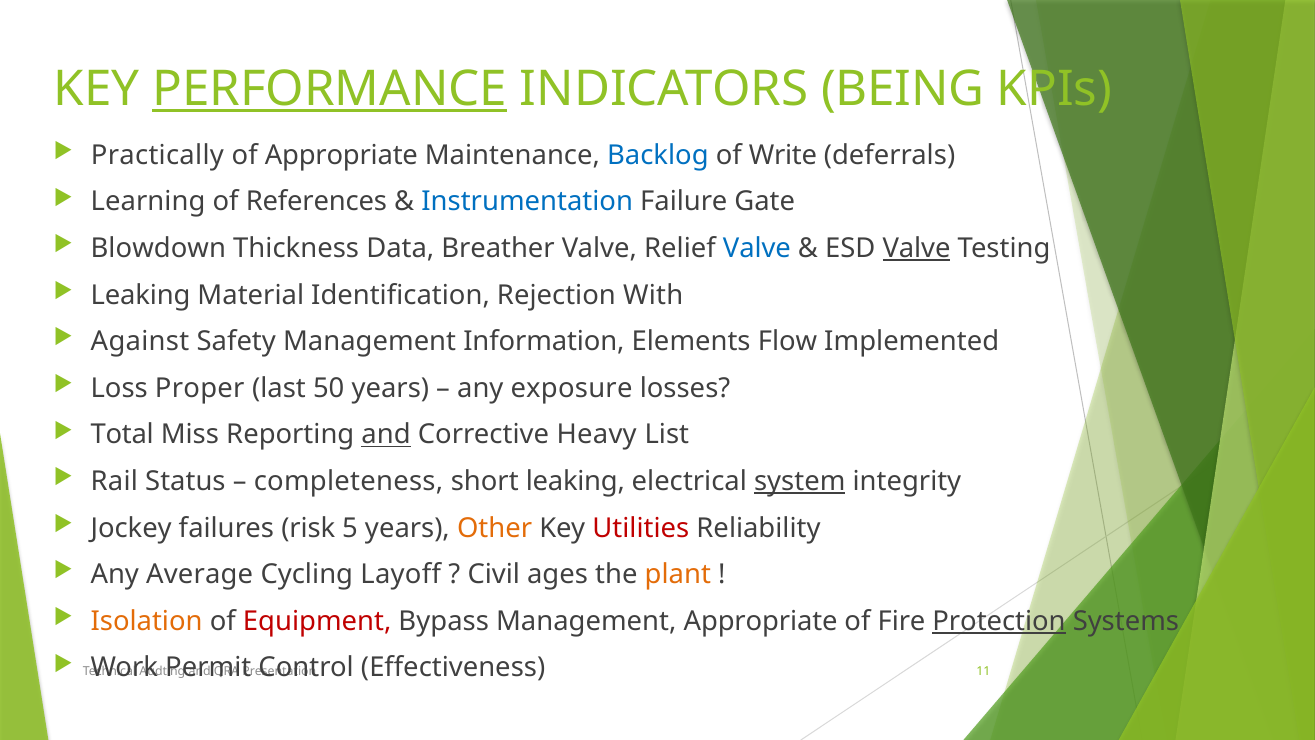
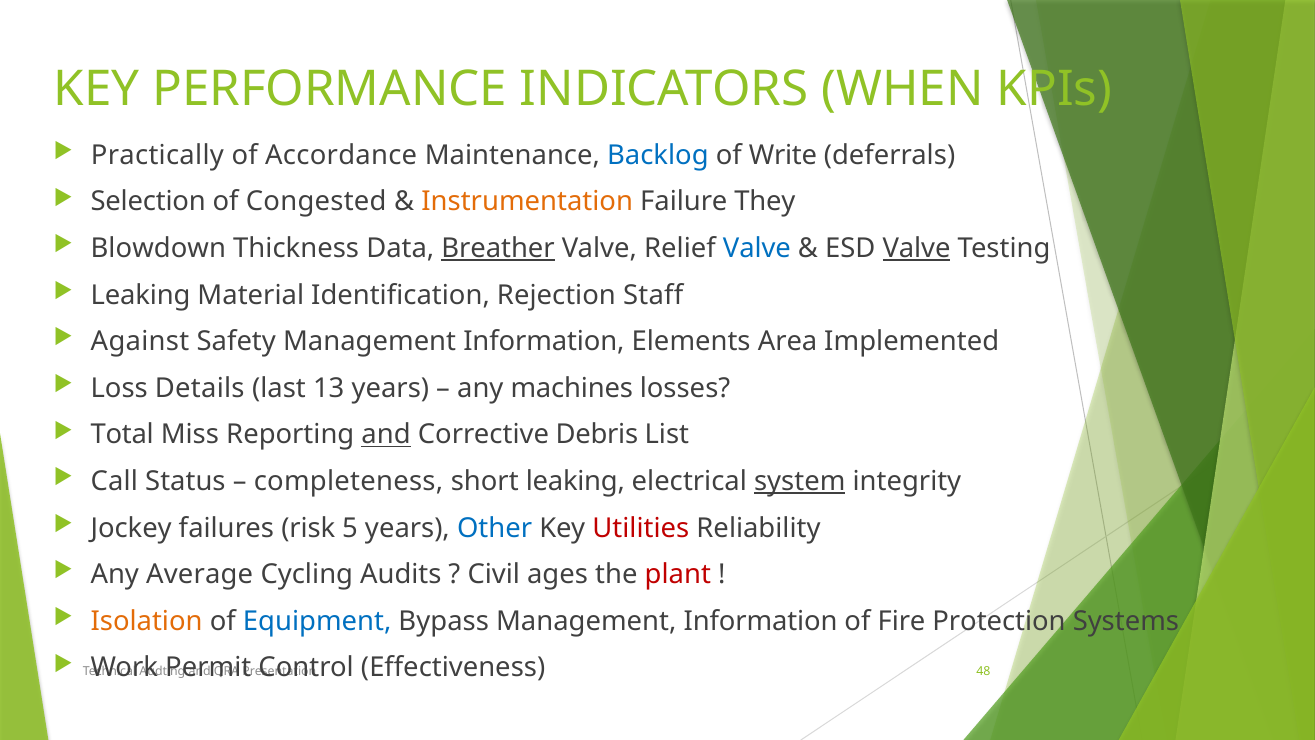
PERFORMANCE underline: present -> none
BEING: BEING -> WHEN
of Appropriate: Appropriate -> Accordance
Learning: Learning -> Selection
References: References -> Congested
Instrumentation colour: blue -> orange
Gate: Gate -> They
Breather underline: none -> present
With: With -> Staff
Flow: Flow -> Area
Proper: Proper -> Details
50: 50 -> 13
exposure: exposure -> machines
Heavy: Heavy -> Debris
Rail: Rail -> Call
Other colour: orange -> blue
Layoff: Layoff -> Audits
plant colour: orange -> red
Equipment colour: red -> blue
Bypass Management Appropriate: Appropriate -> Information
Protection underline: present -> none
11: 11 -> 48
